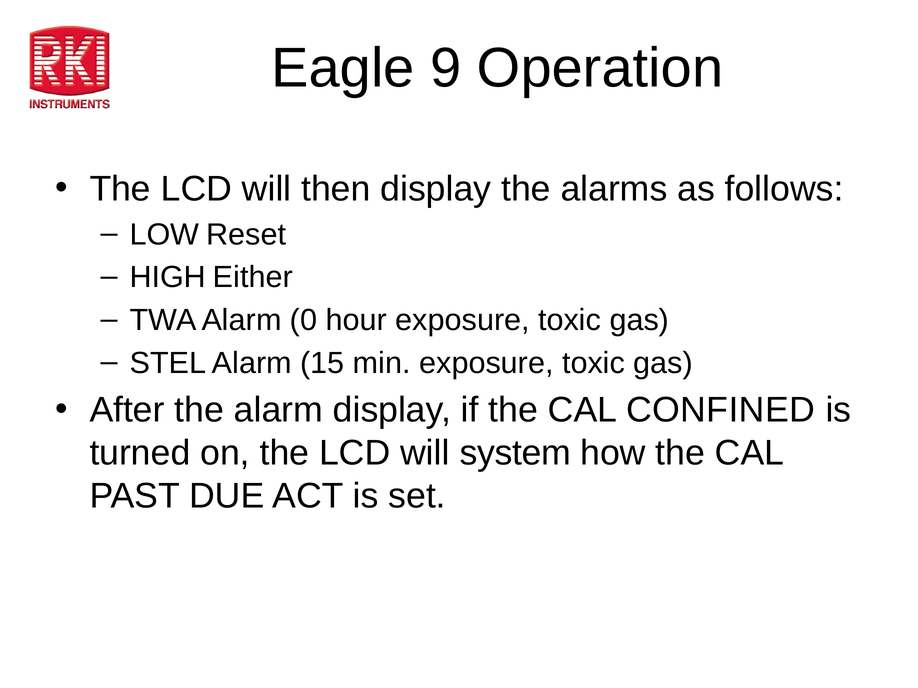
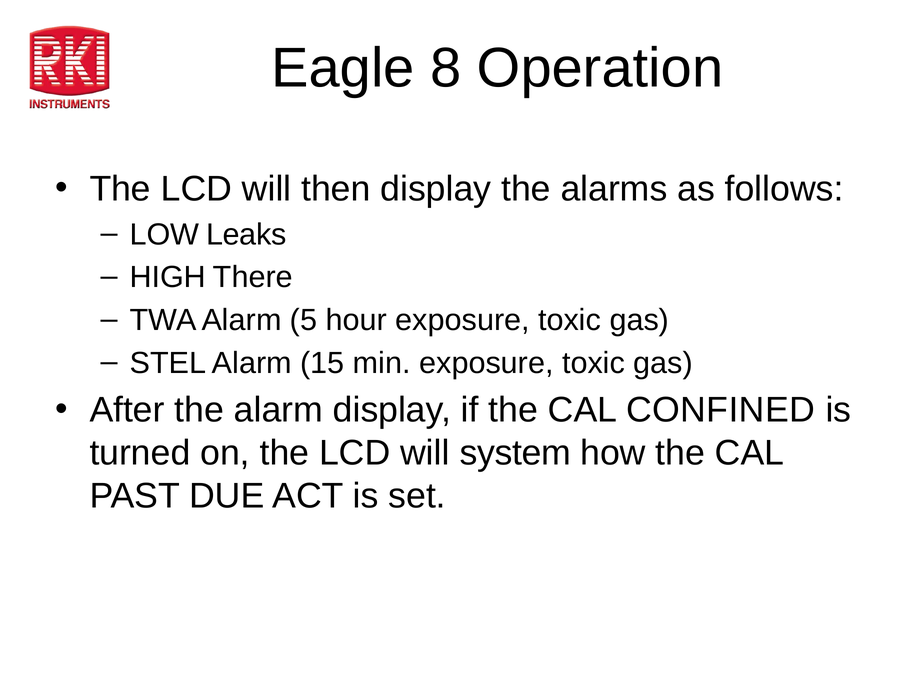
9: 9 -> 8
Reset: Reset -> Leaks
Either: Either -> There
0: 0 -> 5
